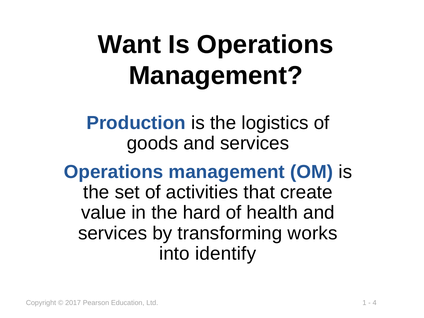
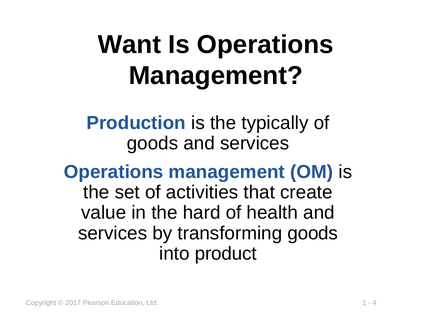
logistics: logistics -> typically
transforming works: works -> goods
identify: identify -> product
